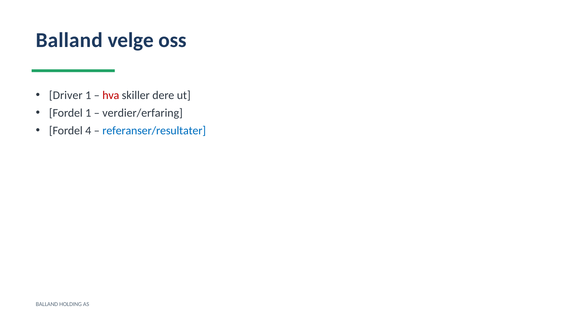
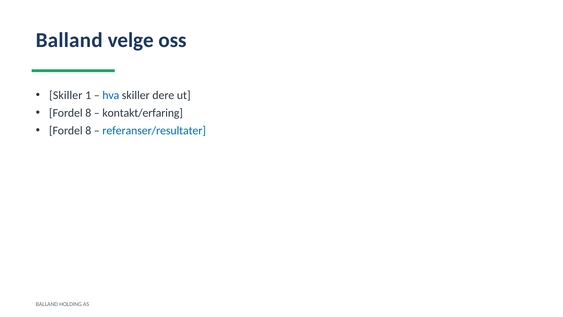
Driver at (66, 95): Driver -> Skiller
hva colour: red -> blue
1 at (88, 113): 1 -> 8
verdier/erfaring: verdier/erfaring -> kontakt/erfaring
4 at (88, 131): 4 -> 8
